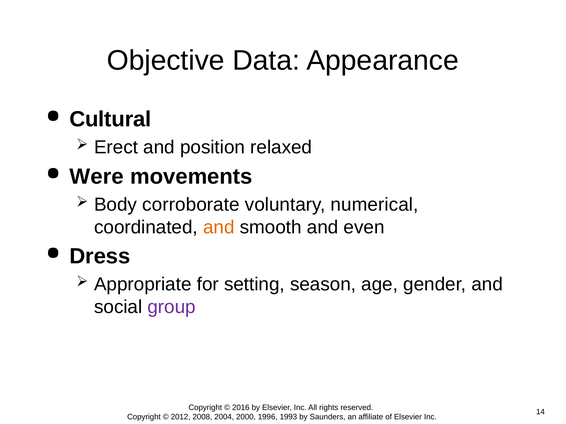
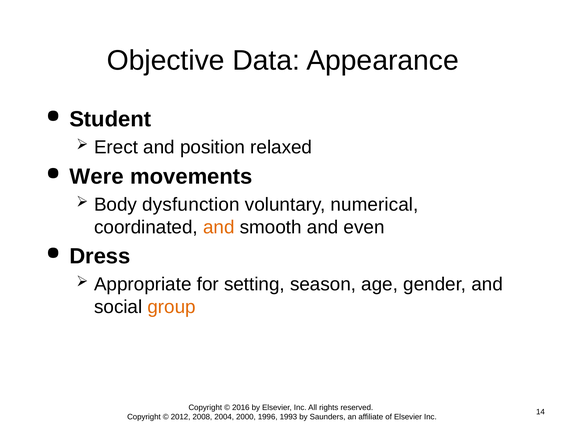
Cultural: Cultural -> Student
corroborate: corroborate -> dysfunction
group colour: purple -> orange
